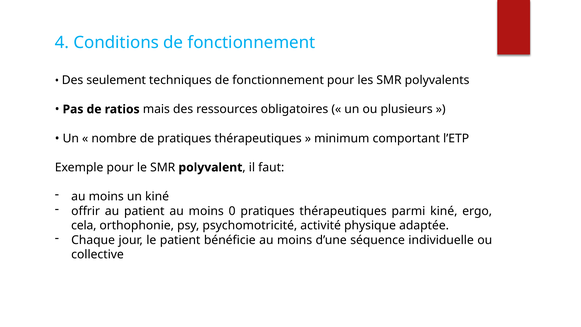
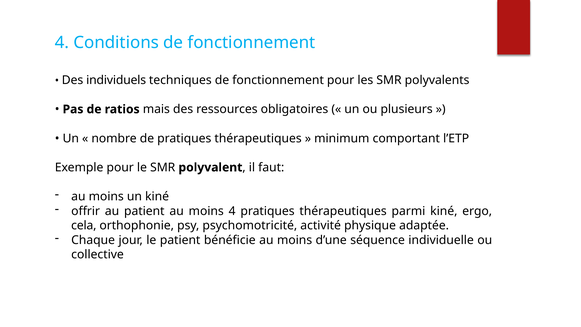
seulement: seulement -> individuels
moins 0: 0 -> 4
